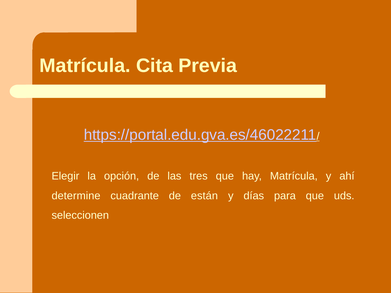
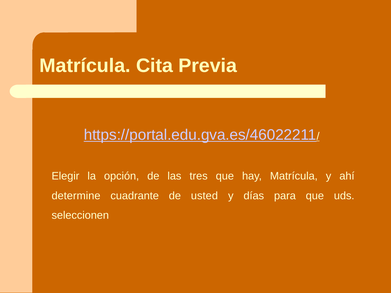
están: están -> usted
